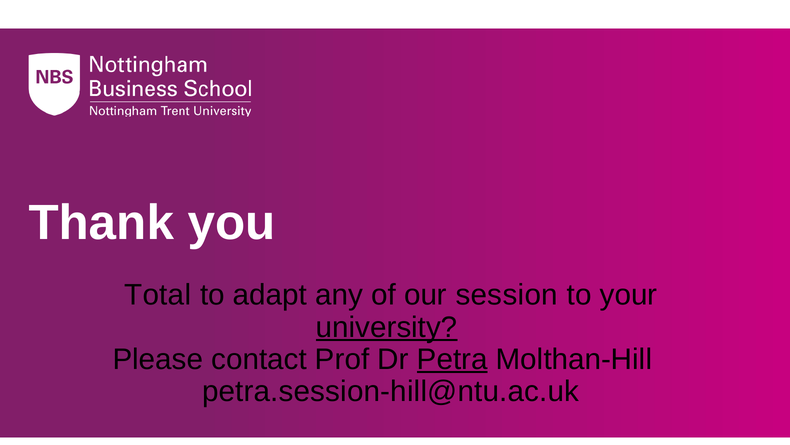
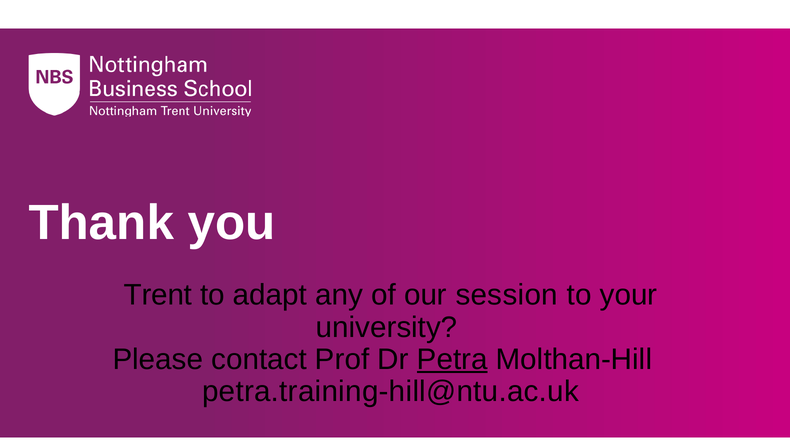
Total: Total -> Trent
university underline: present -> none
petra.session-hill@ntu.ac.uk: petra.session-hill@ntu.ac.uk -> petra.training-hill@ntu.ac.uk
